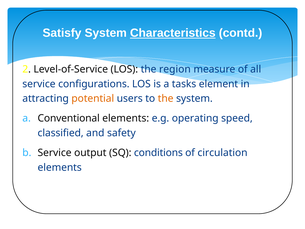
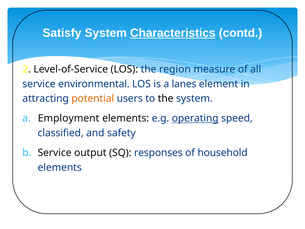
configurations: configurations -> environmental
tasks: tasks -> lanes
the at (166, 99) colour: orange -> black
Conventional: Conventional -> Employment
operating underline: none -> present
conditions: conditions -> responses
circulation: circulation -> household
